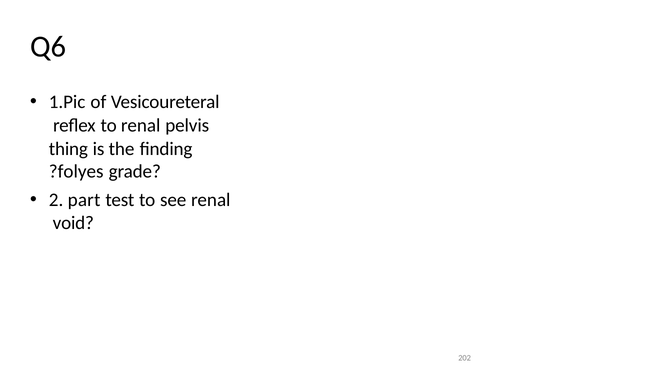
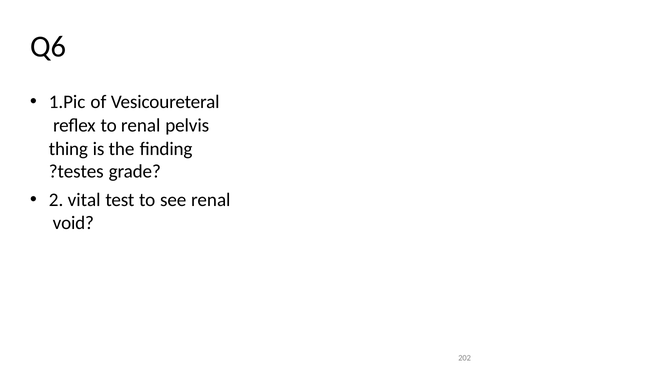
?folyes: ?folyes -> ?testes
part: part -> vital
